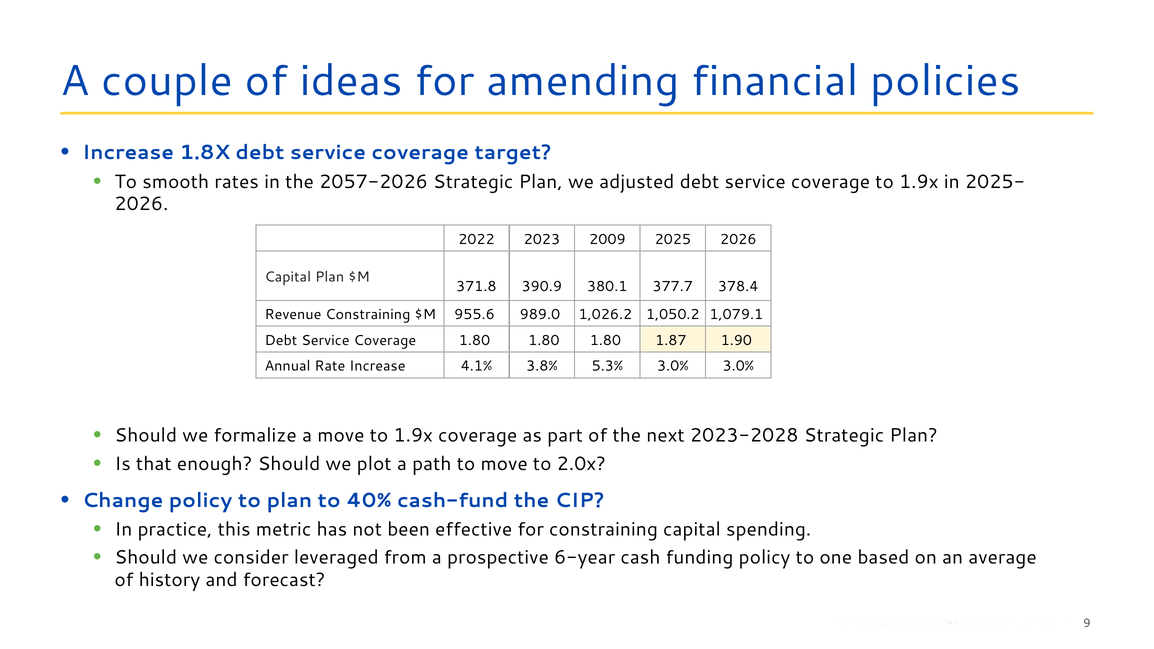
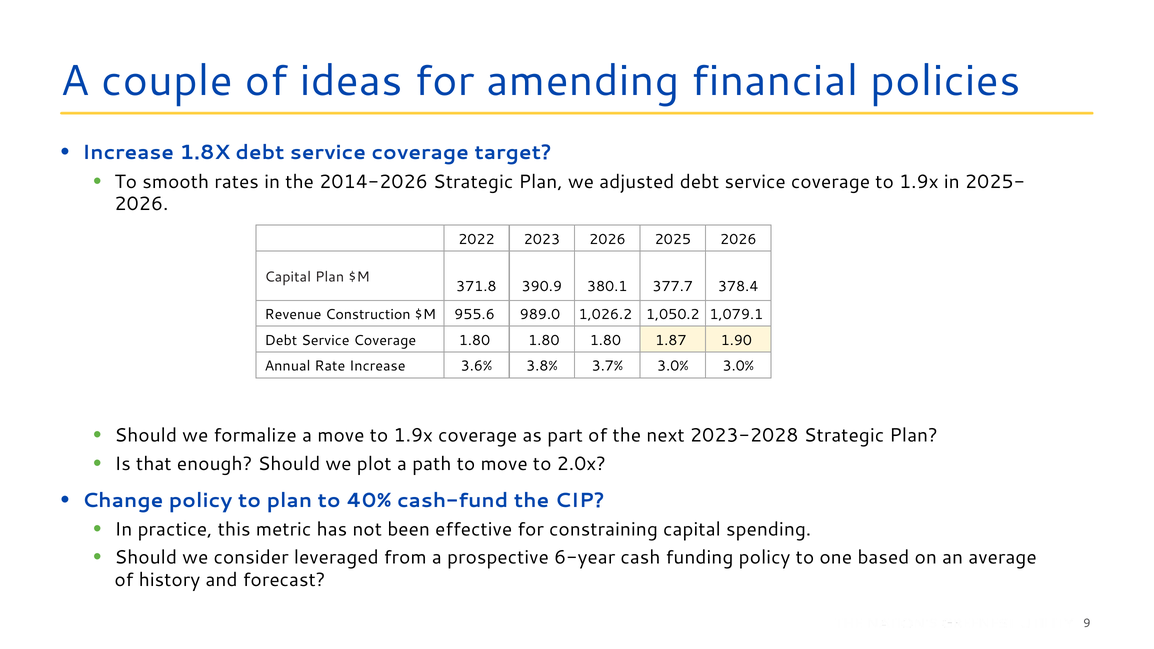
2057-2026: 2057-2026 -> 2014-2026
2023 2009: 2009 -> 2026
Revenue Constraining: Constraining -> Construction
4.1%: 4.1% -> 3.6%
5.3%: 5.3% -> 3.7%
